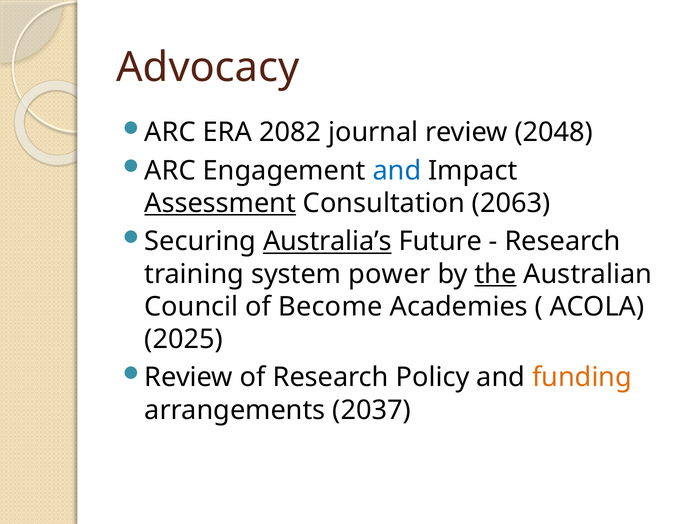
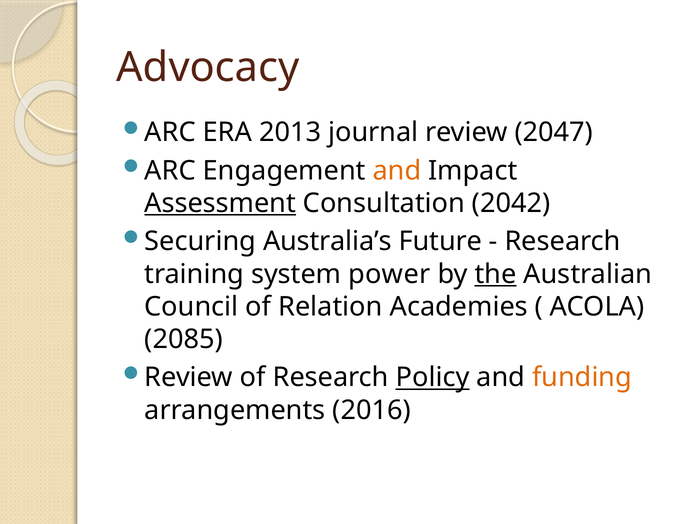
2082: 2082 -> 2013
2048: 2048 -> 2047
and at (397, 170) colour: blue -> orange
2063: 2063 -> 2042
Australia’s underline: present -> none
Become: Become -> Relation
2025: 2025 -> 2085
Policy underline: none -> present
2037: 2037 -> 2016
